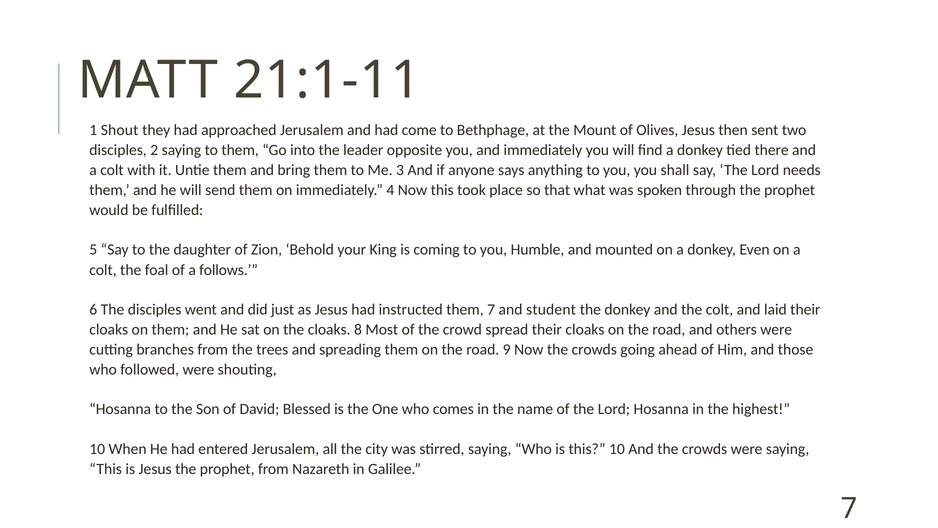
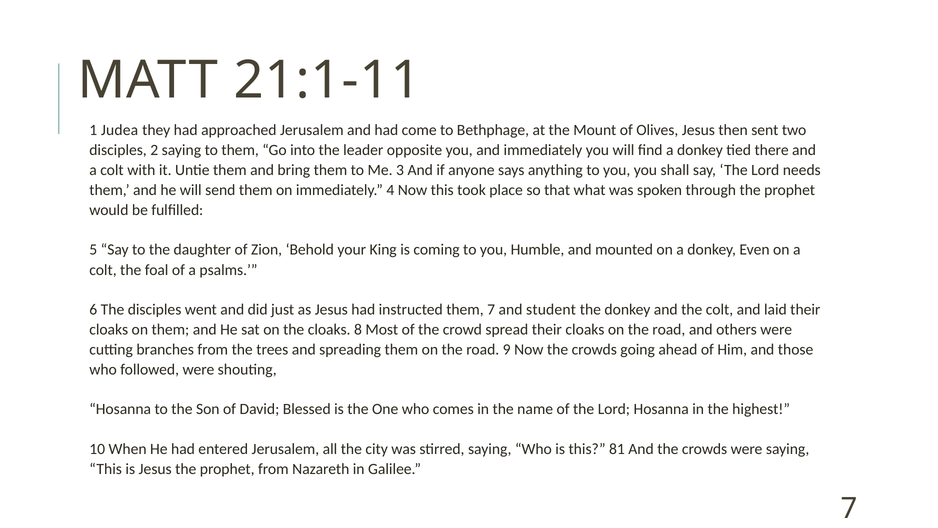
Shout: Shout -> Judea
follows: follows -> psalms
this 10: 10 -> 81
